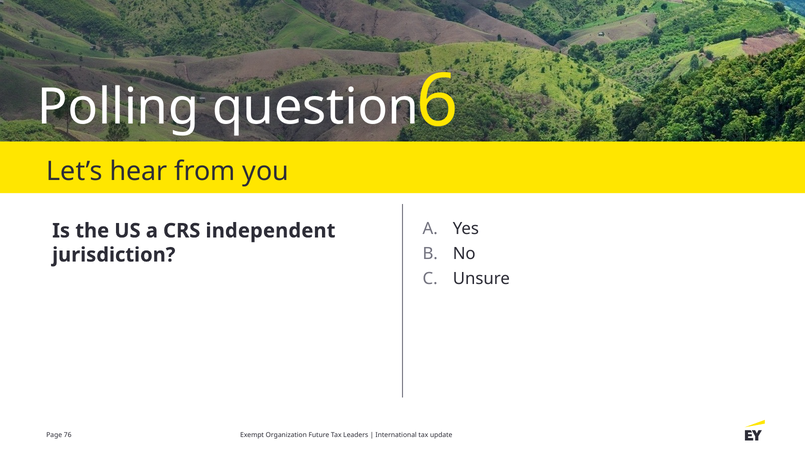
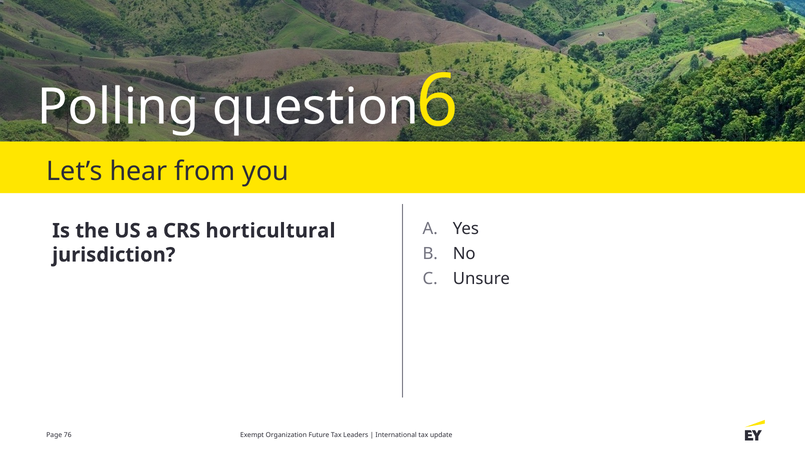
independent: independent -> horticultural
